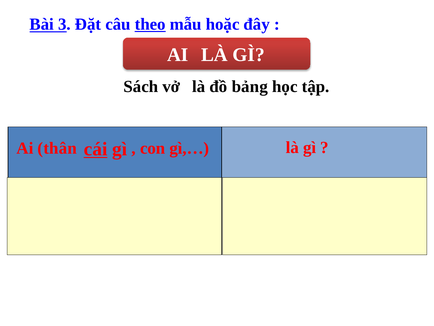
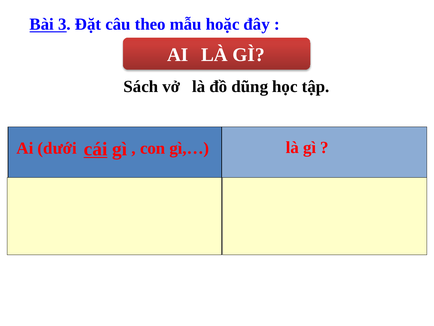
theo underline: present -> none
bảng: bảng -> dũng
thân: thân -> dưới
